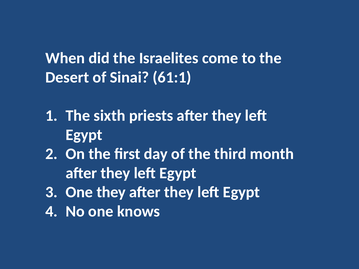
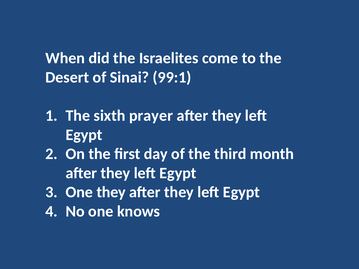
61:1: 61:1 -> 99:1
priests: priests -> prayer
